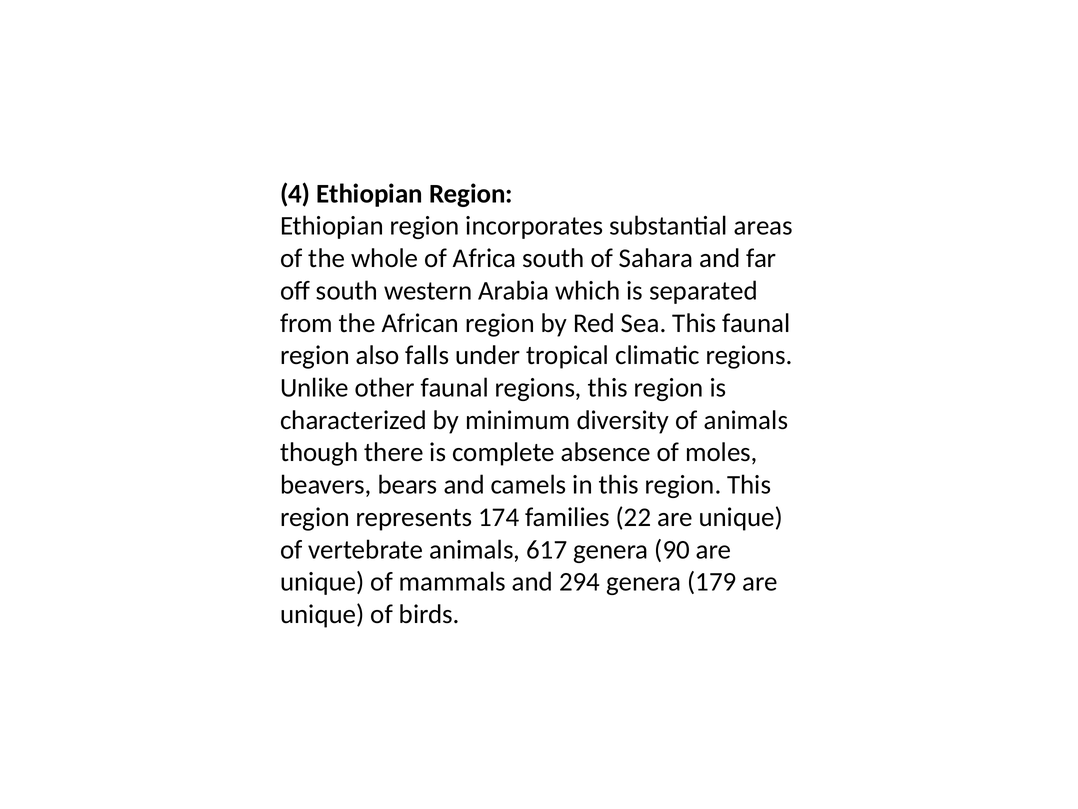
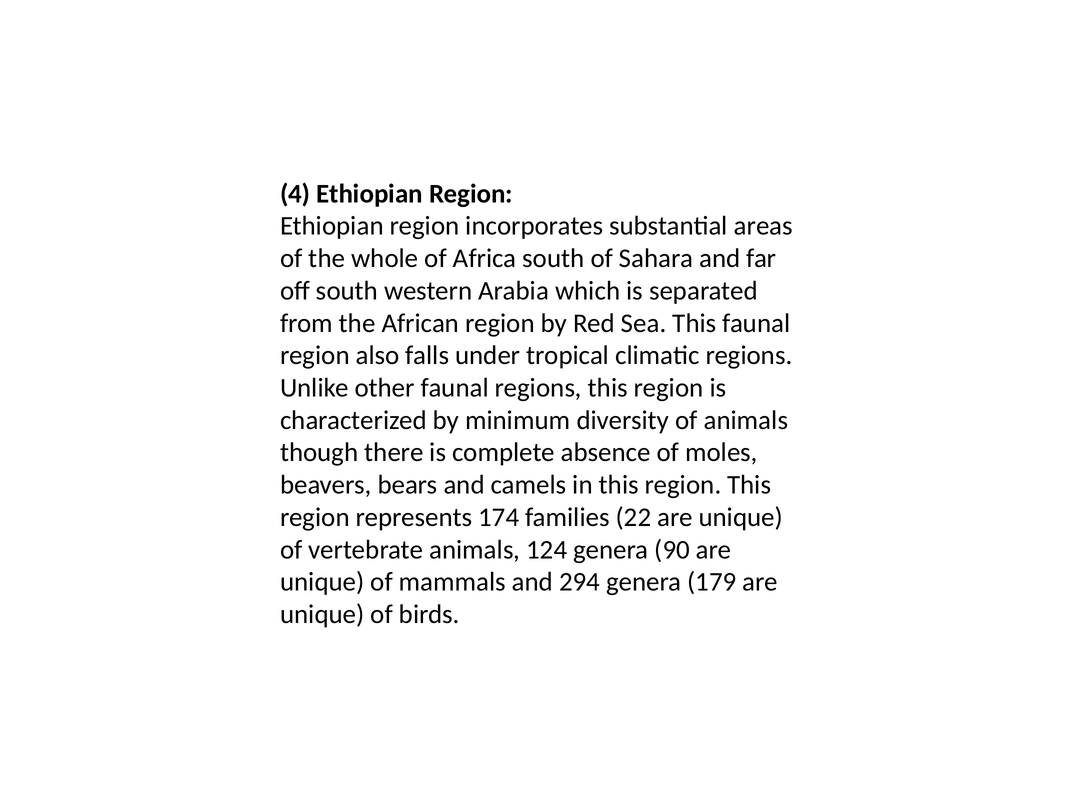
617: 617 -> 124
